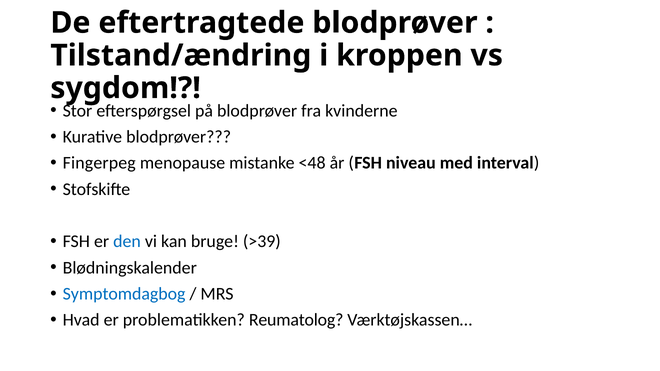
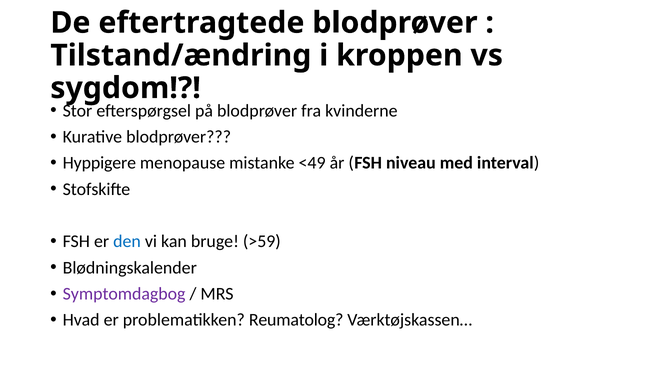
Fingerpeg: Fingerpeg -> Hyppigere
<48: <48 -> <49
>39: >39 -> >59
Symptomdagbog colour: blue -> purple
